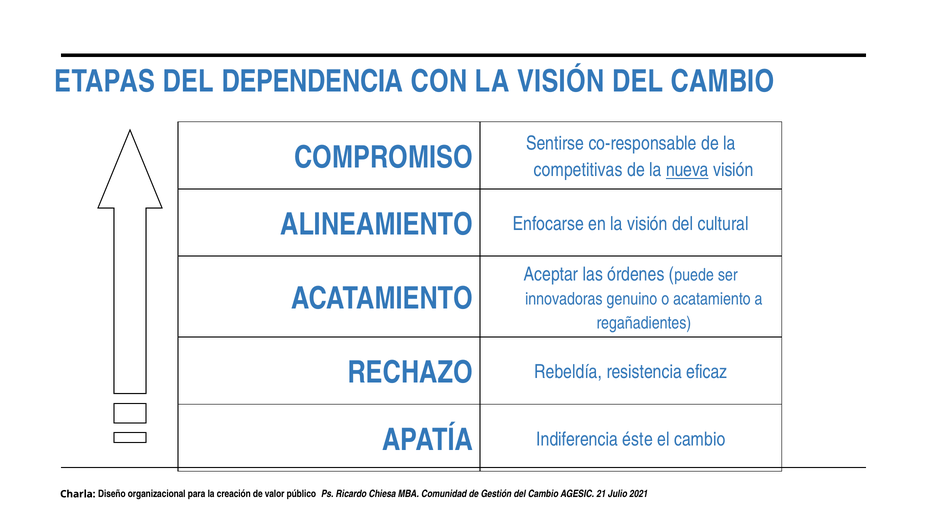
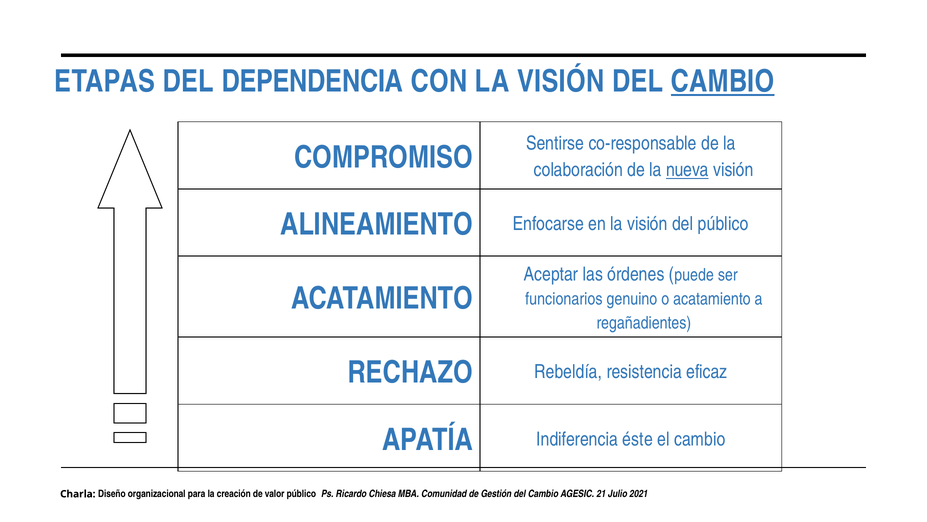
CAMBIO at (723, 82) underline: none -> present
competitivas: competitivas -> colaboración
del cultural: cultural -> público
innovadoras: innovadoras -> funcionarios
